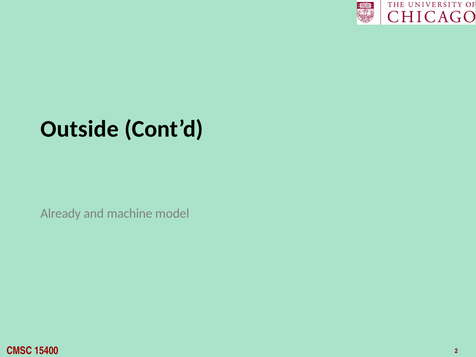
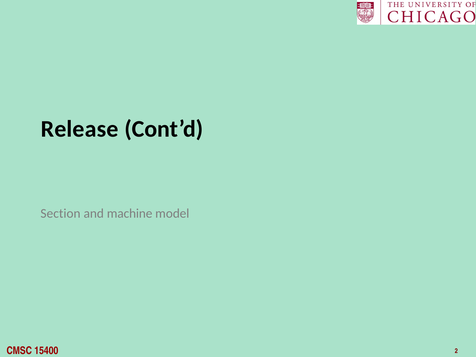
Outside: Outside -> Release
Already: Already -> Section
